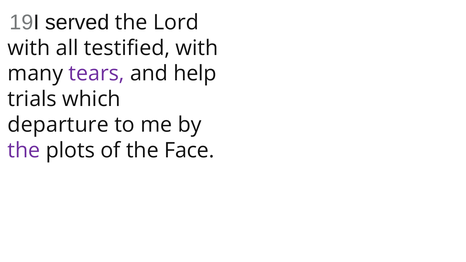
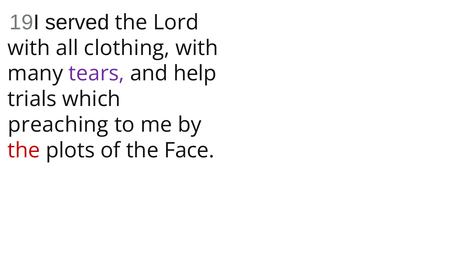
testified: testified -> clothing
departure: departure -> preaching
the at (24, 150) colour: purple -> red
